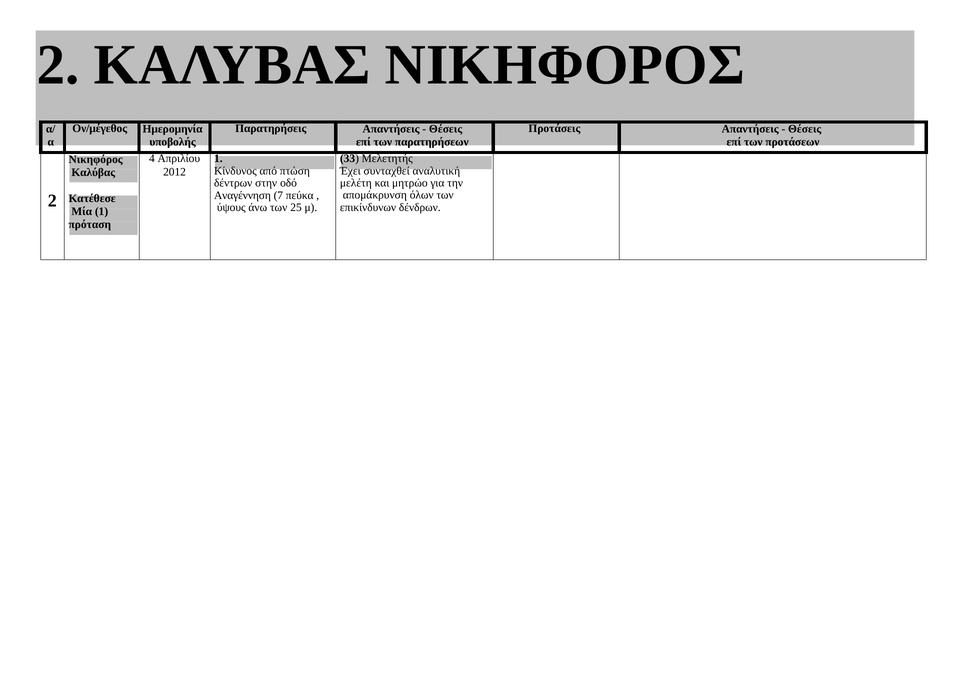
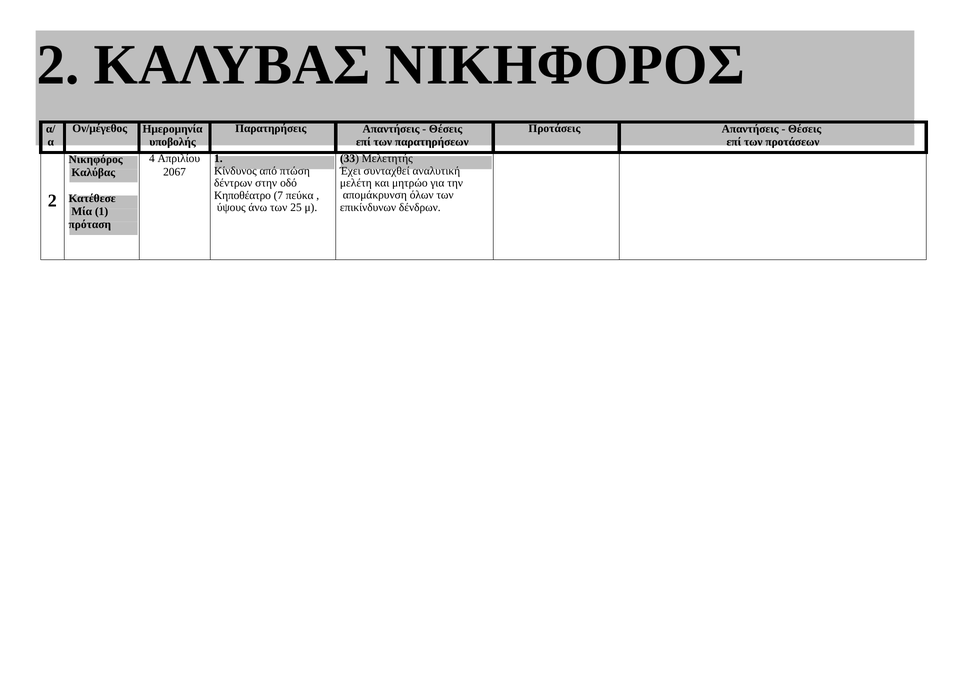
2012: 2012 -> 2067
Αναγέννηση: Αναγέννηση -> Κηποθέατρο
